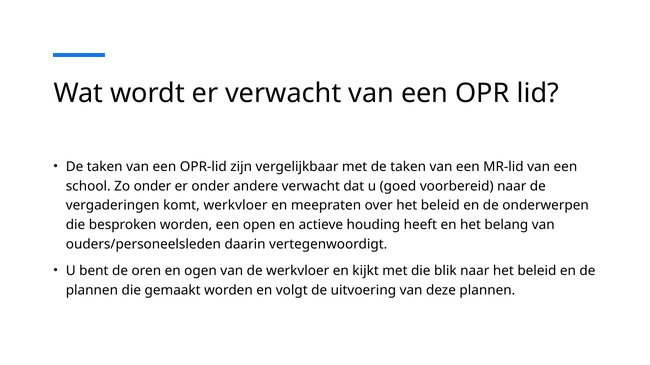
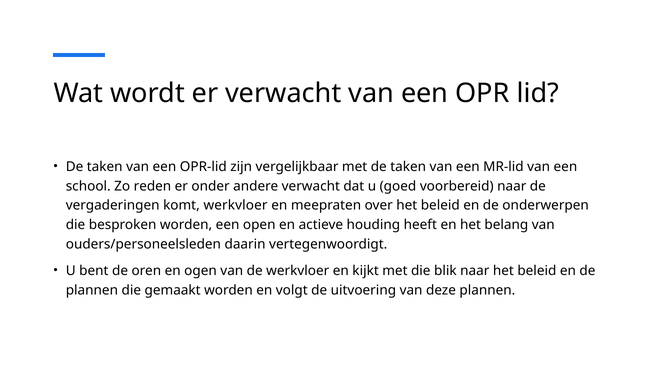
Zo onder: onder -> reden
